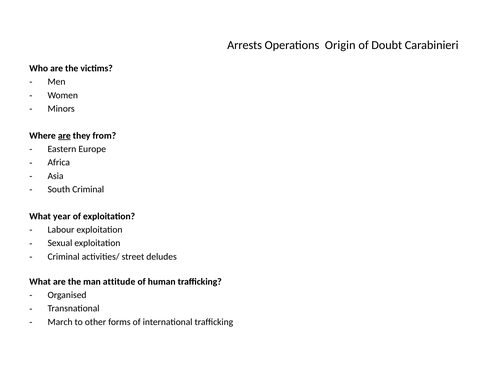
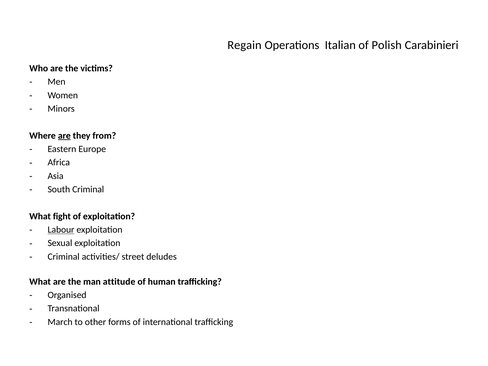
Arrests: Arrests -> Regain
Origin: Origin -> Italian
Doubt: Doubt -> Polish
year: year -> fight
Labour underline: none -> present
